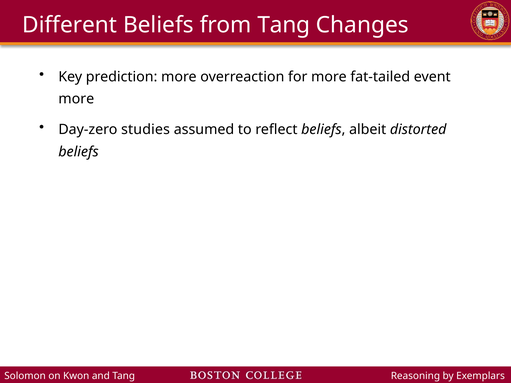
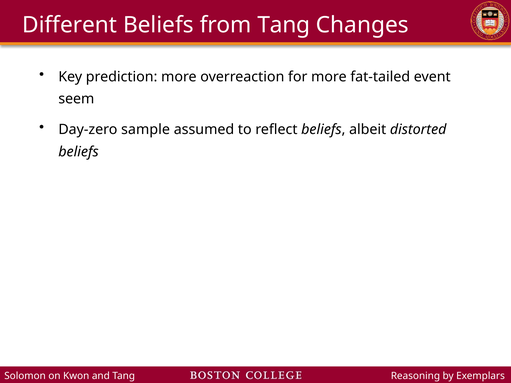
more at (76, 99): more -> seem
studies: studies -> sample
